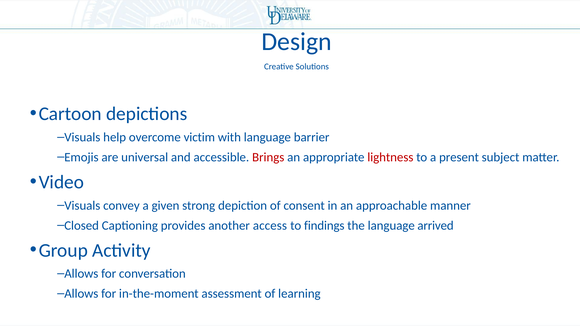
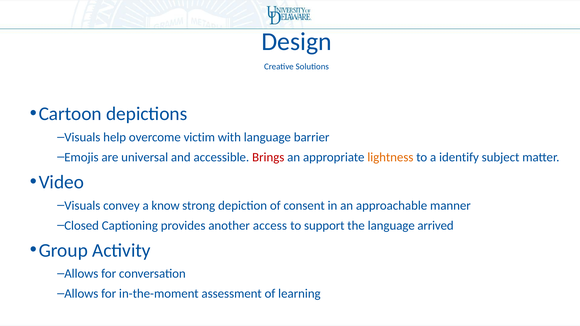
lightness colour: red -> orange
present: present -> identify
given: given -> know
findings: findings -> support
